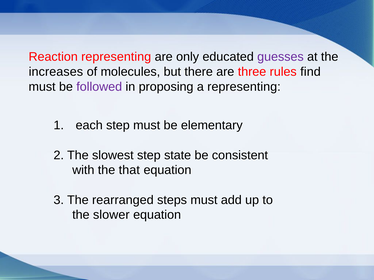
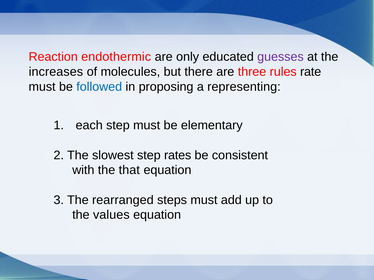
Reaction representing: representing -> endothermic
find: find -> rate
followed colour: purple -> blue
state: state -> rates
slower: slower -> values
